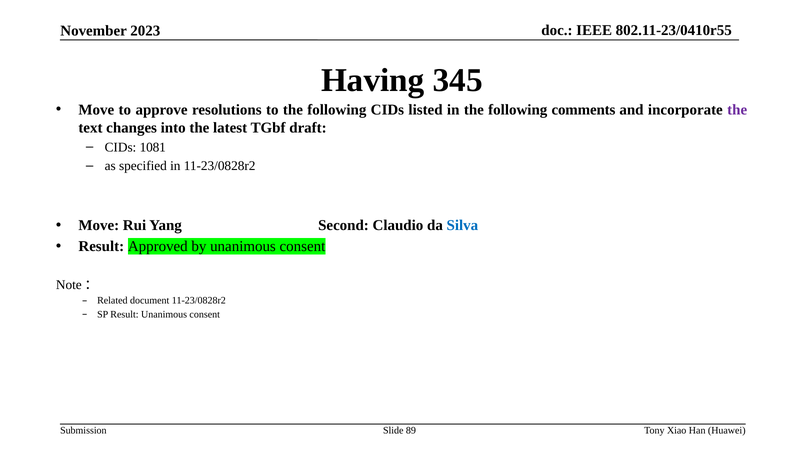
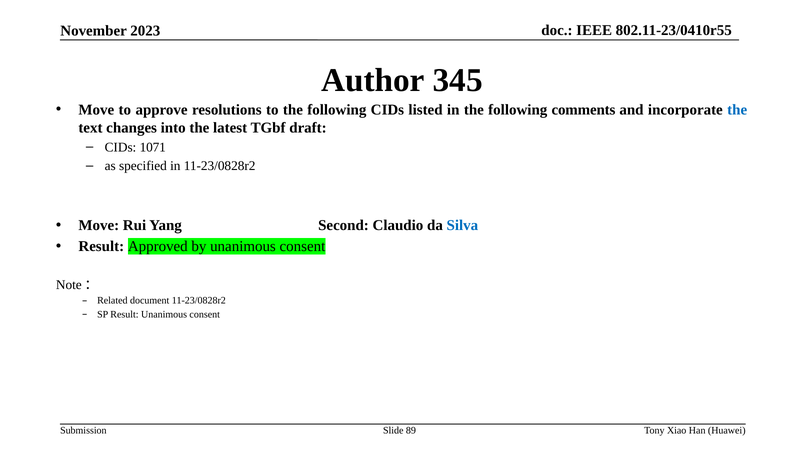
Having: Having -> Author
the at (737, 110) colour: purple -> blue
1081: 1081 -> 1071
